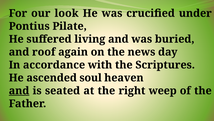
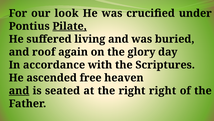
Pilate underline: none -> present
news: news -> glory
soul: soul -> free
right weep: weep -> right
